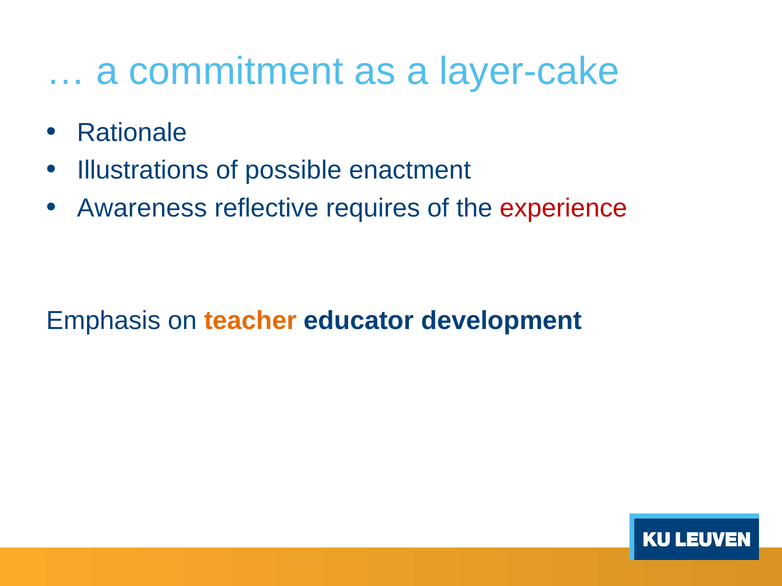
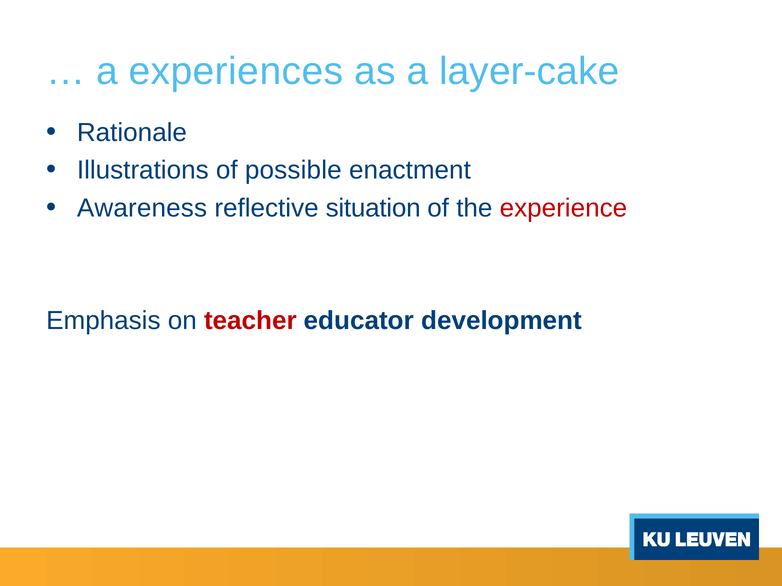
commitment: commitment -> experiences
requires: requires -> situation
teacher colour: orange -> red
